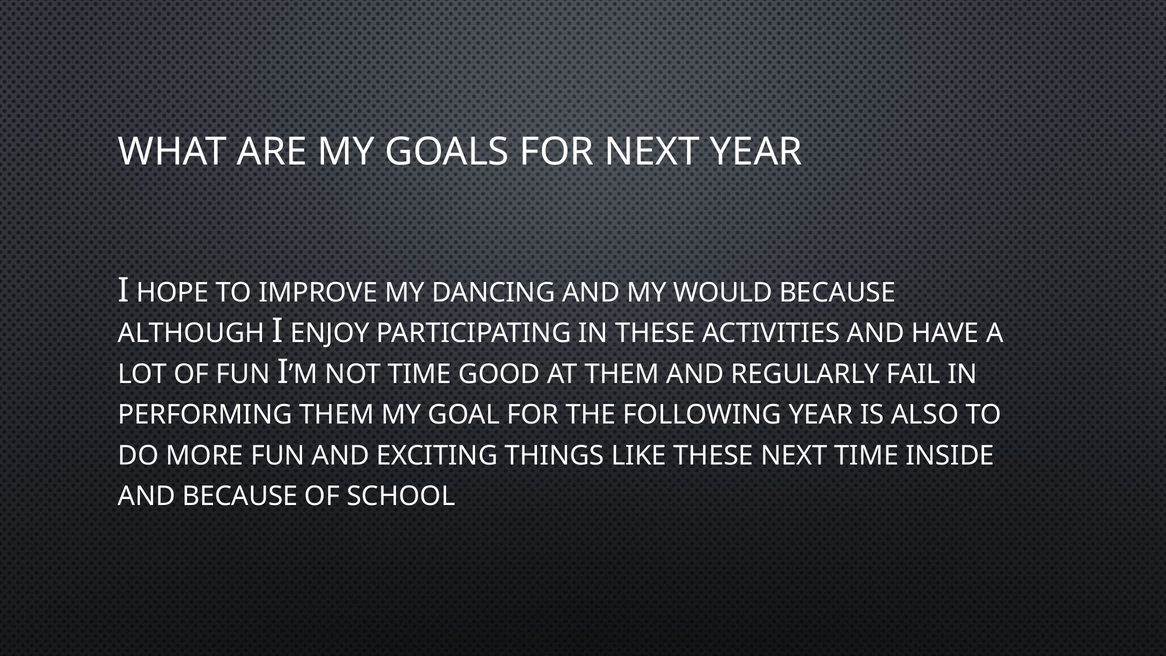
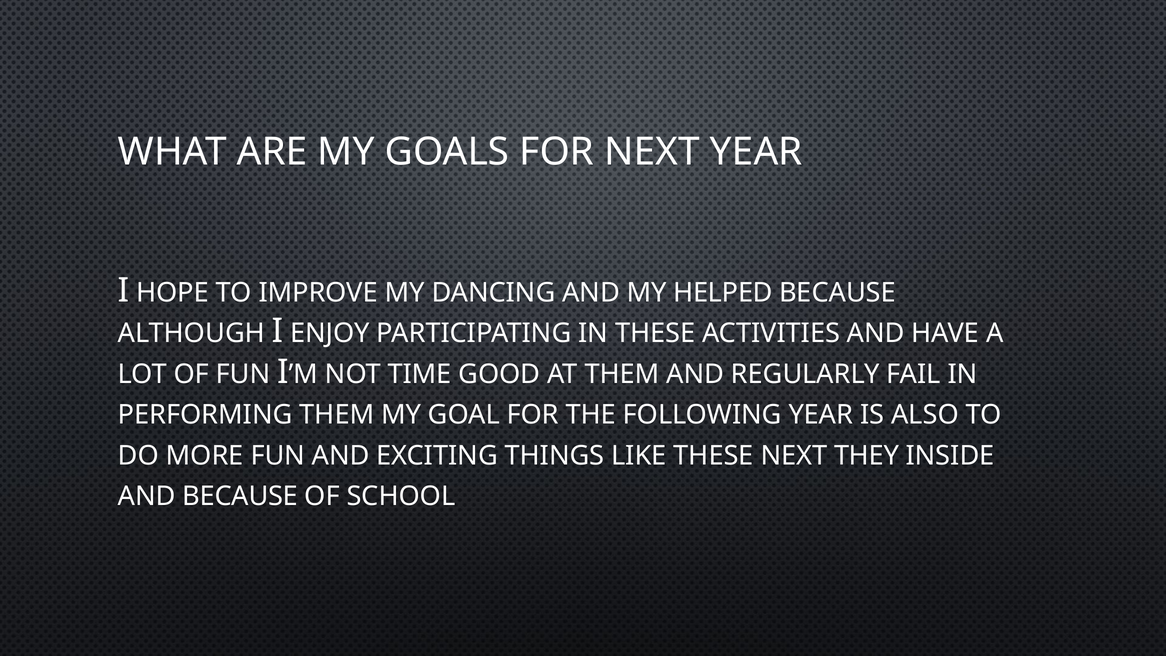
WOULD: WOULD -> HELPED
NEXT TIME: TIME -> THEY
